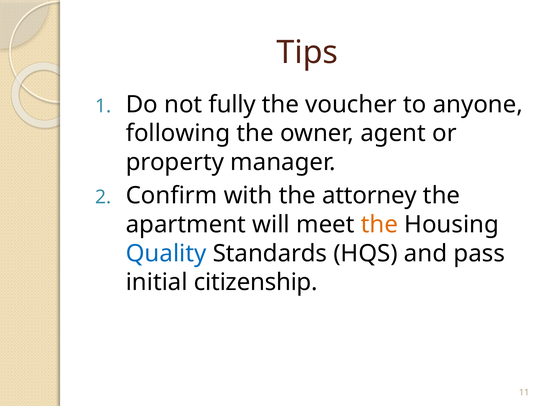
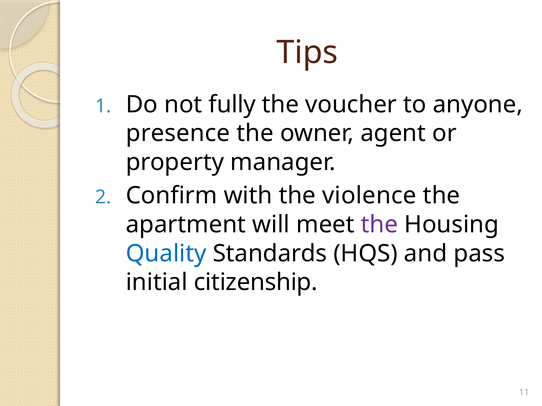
following: following -> presence
attorney: attorney -> violence
the at (379, 225) colour: orange -> purple
